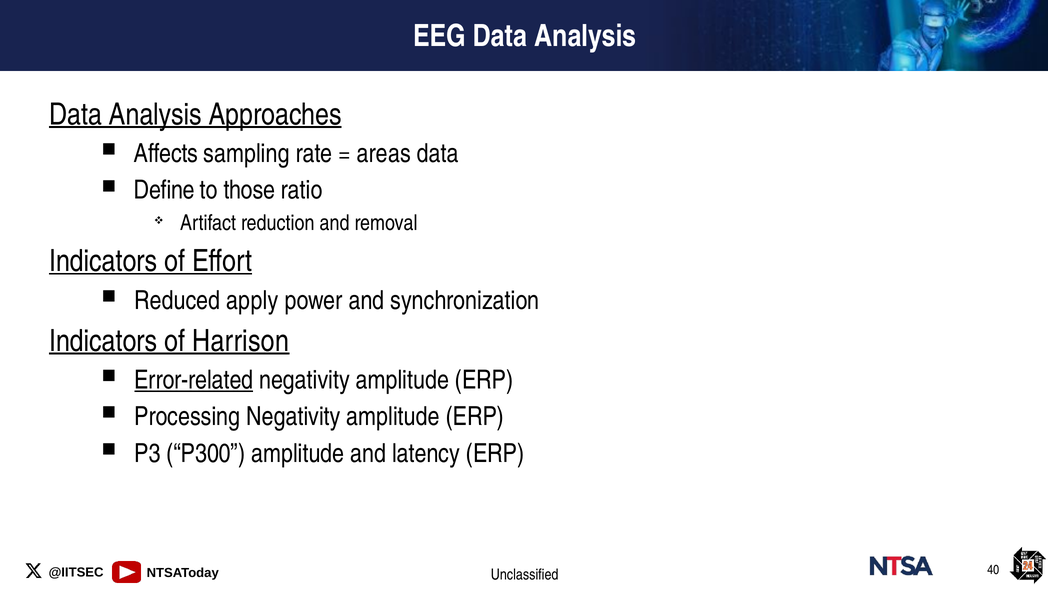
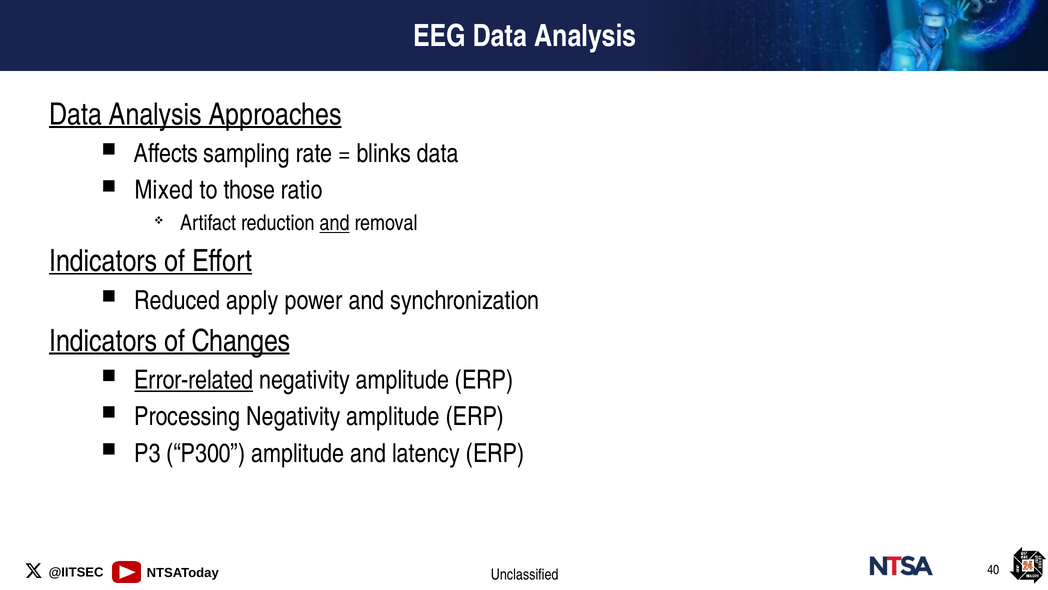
areas: areas -> blinks
Define: Define -> Mixed
and at (335, 223) underline: none -> present
Harrison: Harrison -> Changes
